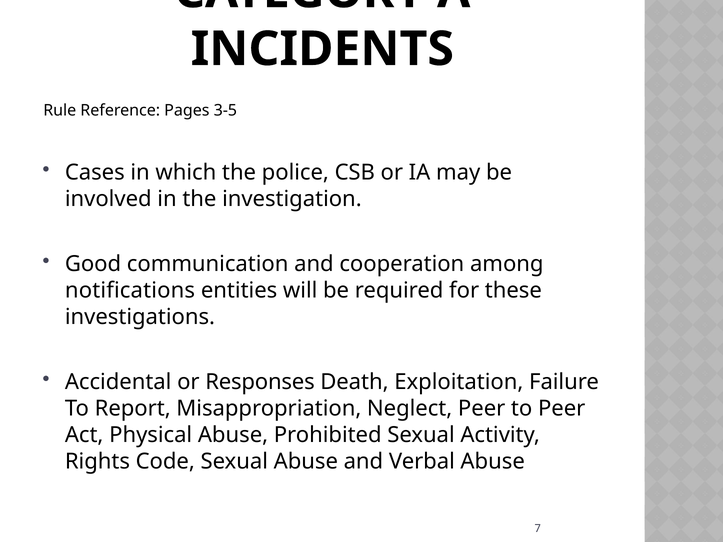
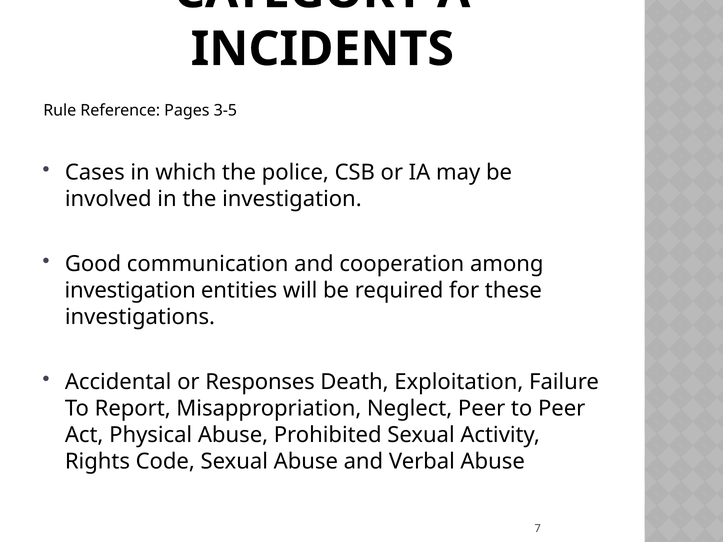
notifications at (130, 291): notifications -> investigation
